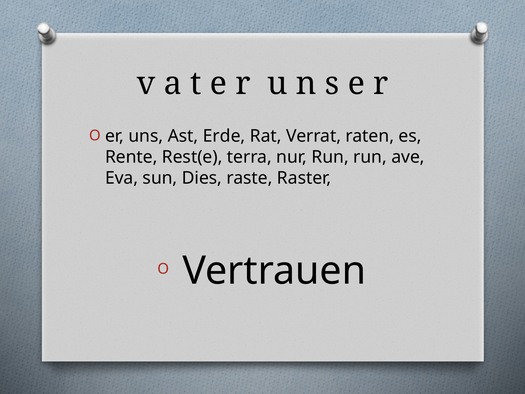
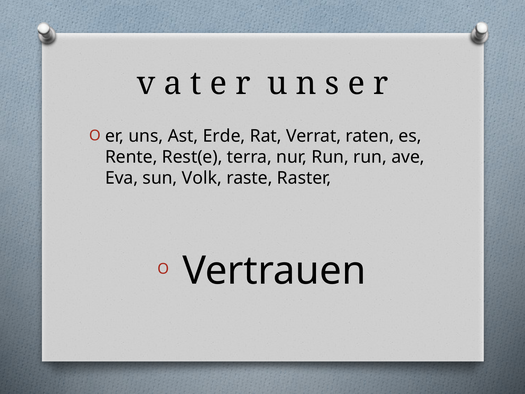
Dies: Dies -> Volk
